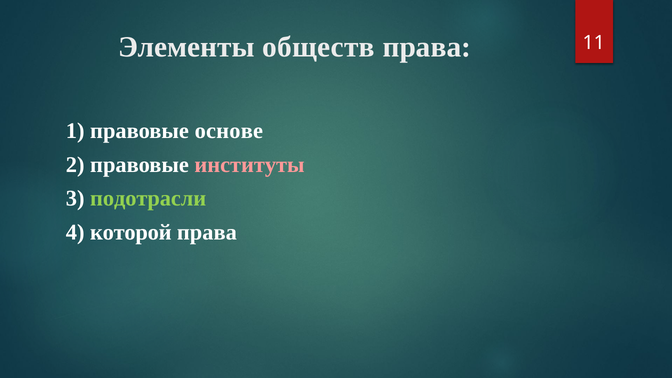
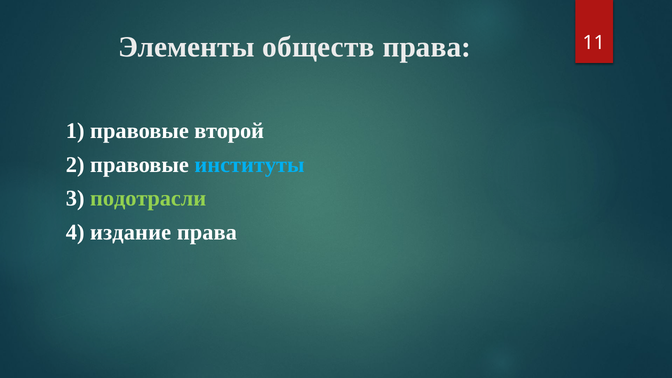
основе: основе -> второй
институты colour: pink -> light blue
которой: которой -> издание
